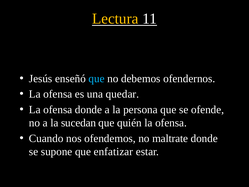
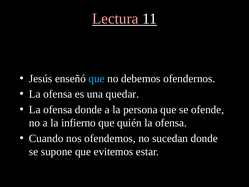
Lectura colour: yellow -> pink
sucedan: sucedan -> infierno
maltrate: maltrate -> sucedan
enfatizar: enfatizar -> evitemos
